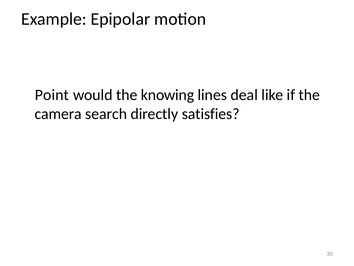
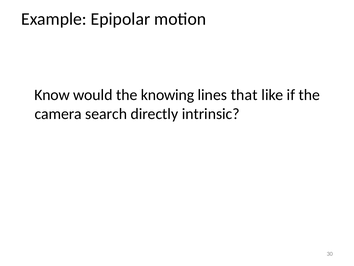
Point: Point -> Know
deal: deal -> that
satisfies: satisfies -> intrinsic
